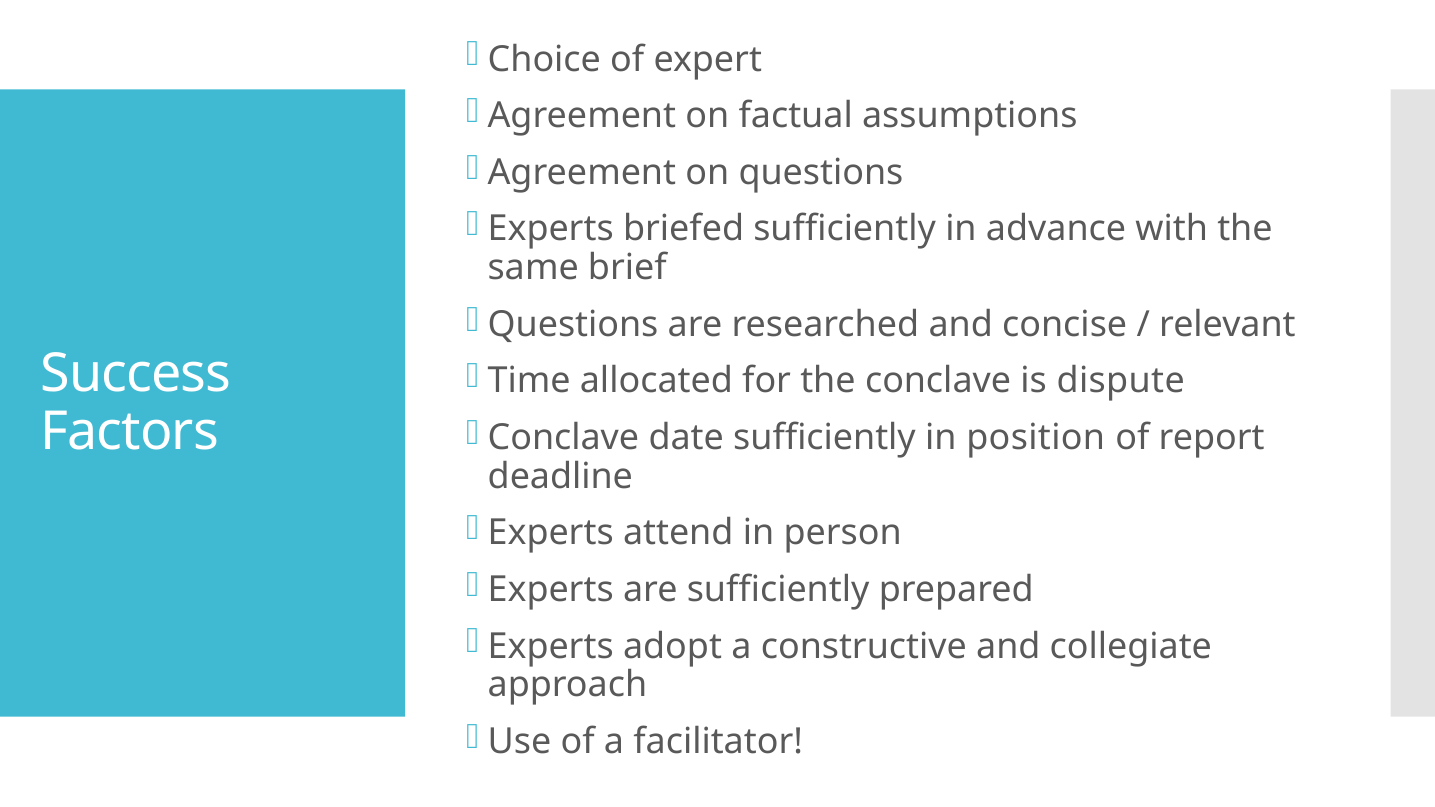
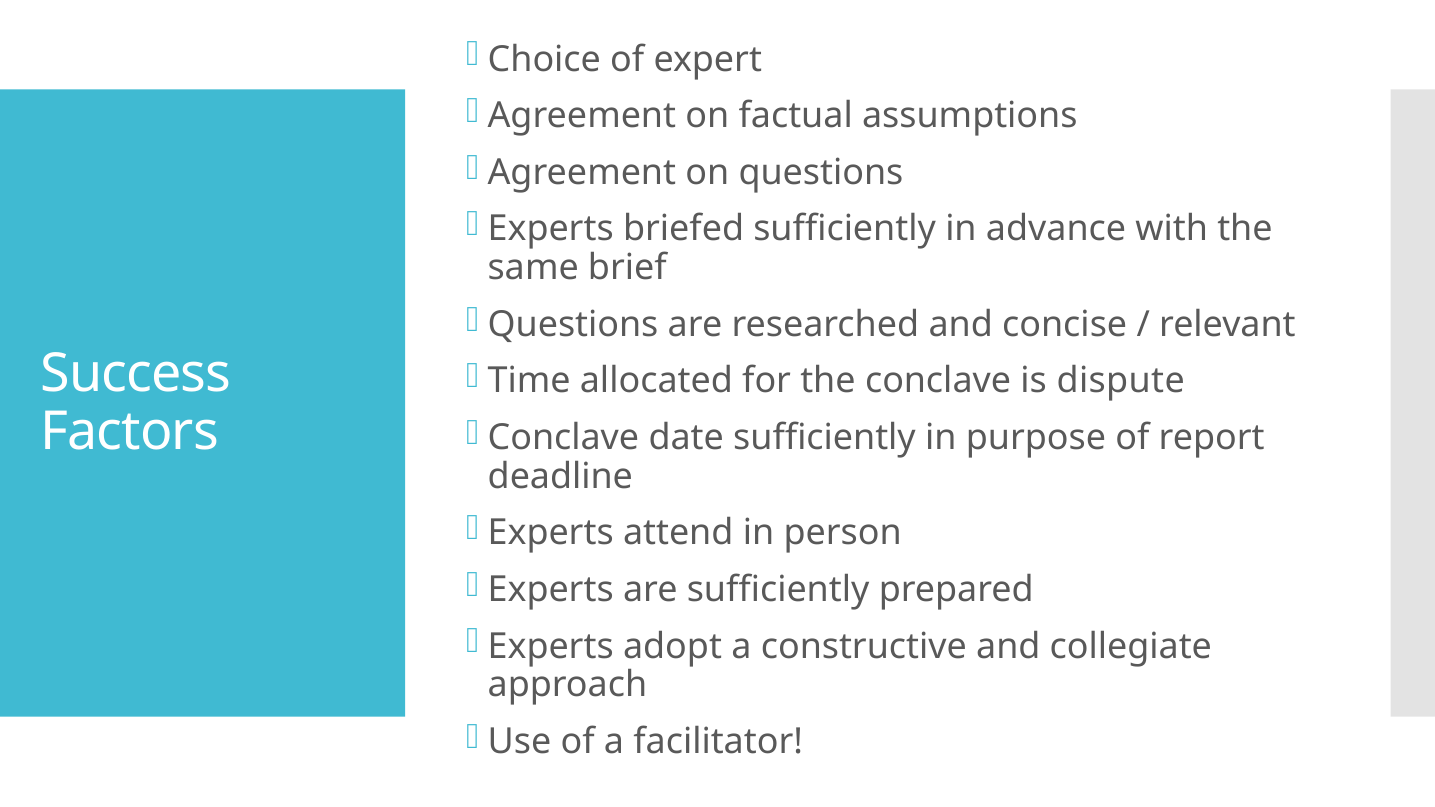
position: position -> purpose
